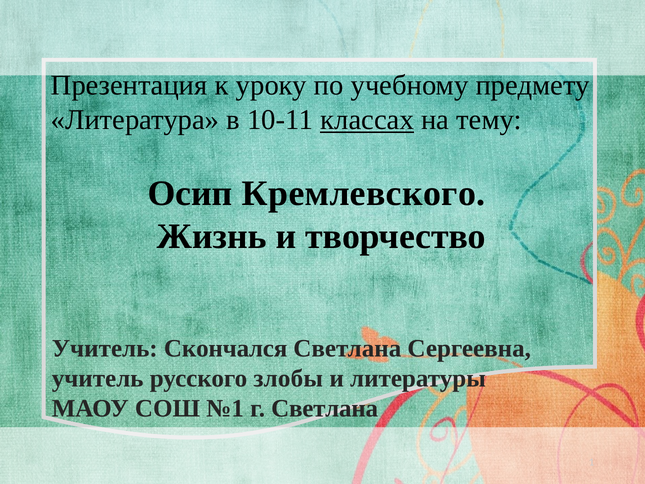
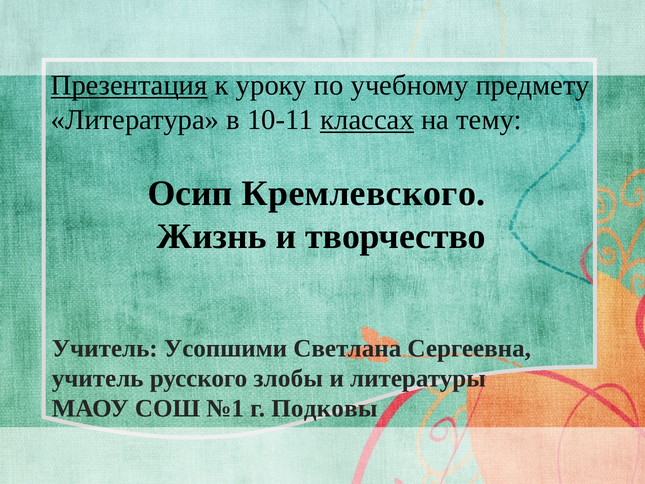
Презентация underline: none -> present
Скончался: Скончался -> Усопшими
г Светлана: Светлана -> Подковы
